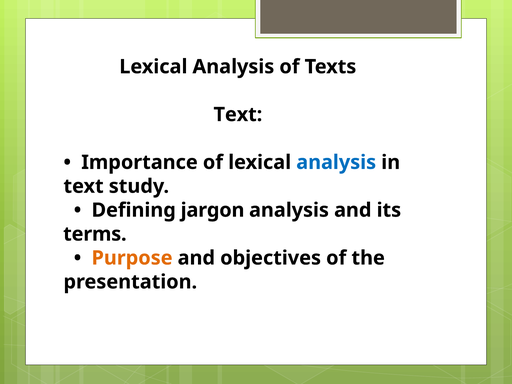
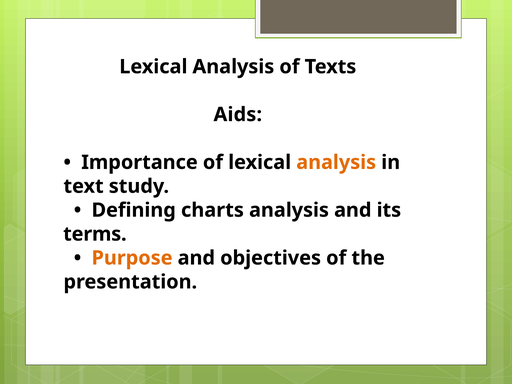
Text at (238, 115): Text -> Aids
analysis at (336, 162) colour: blue -> orange
jargon: jargon -> charts
